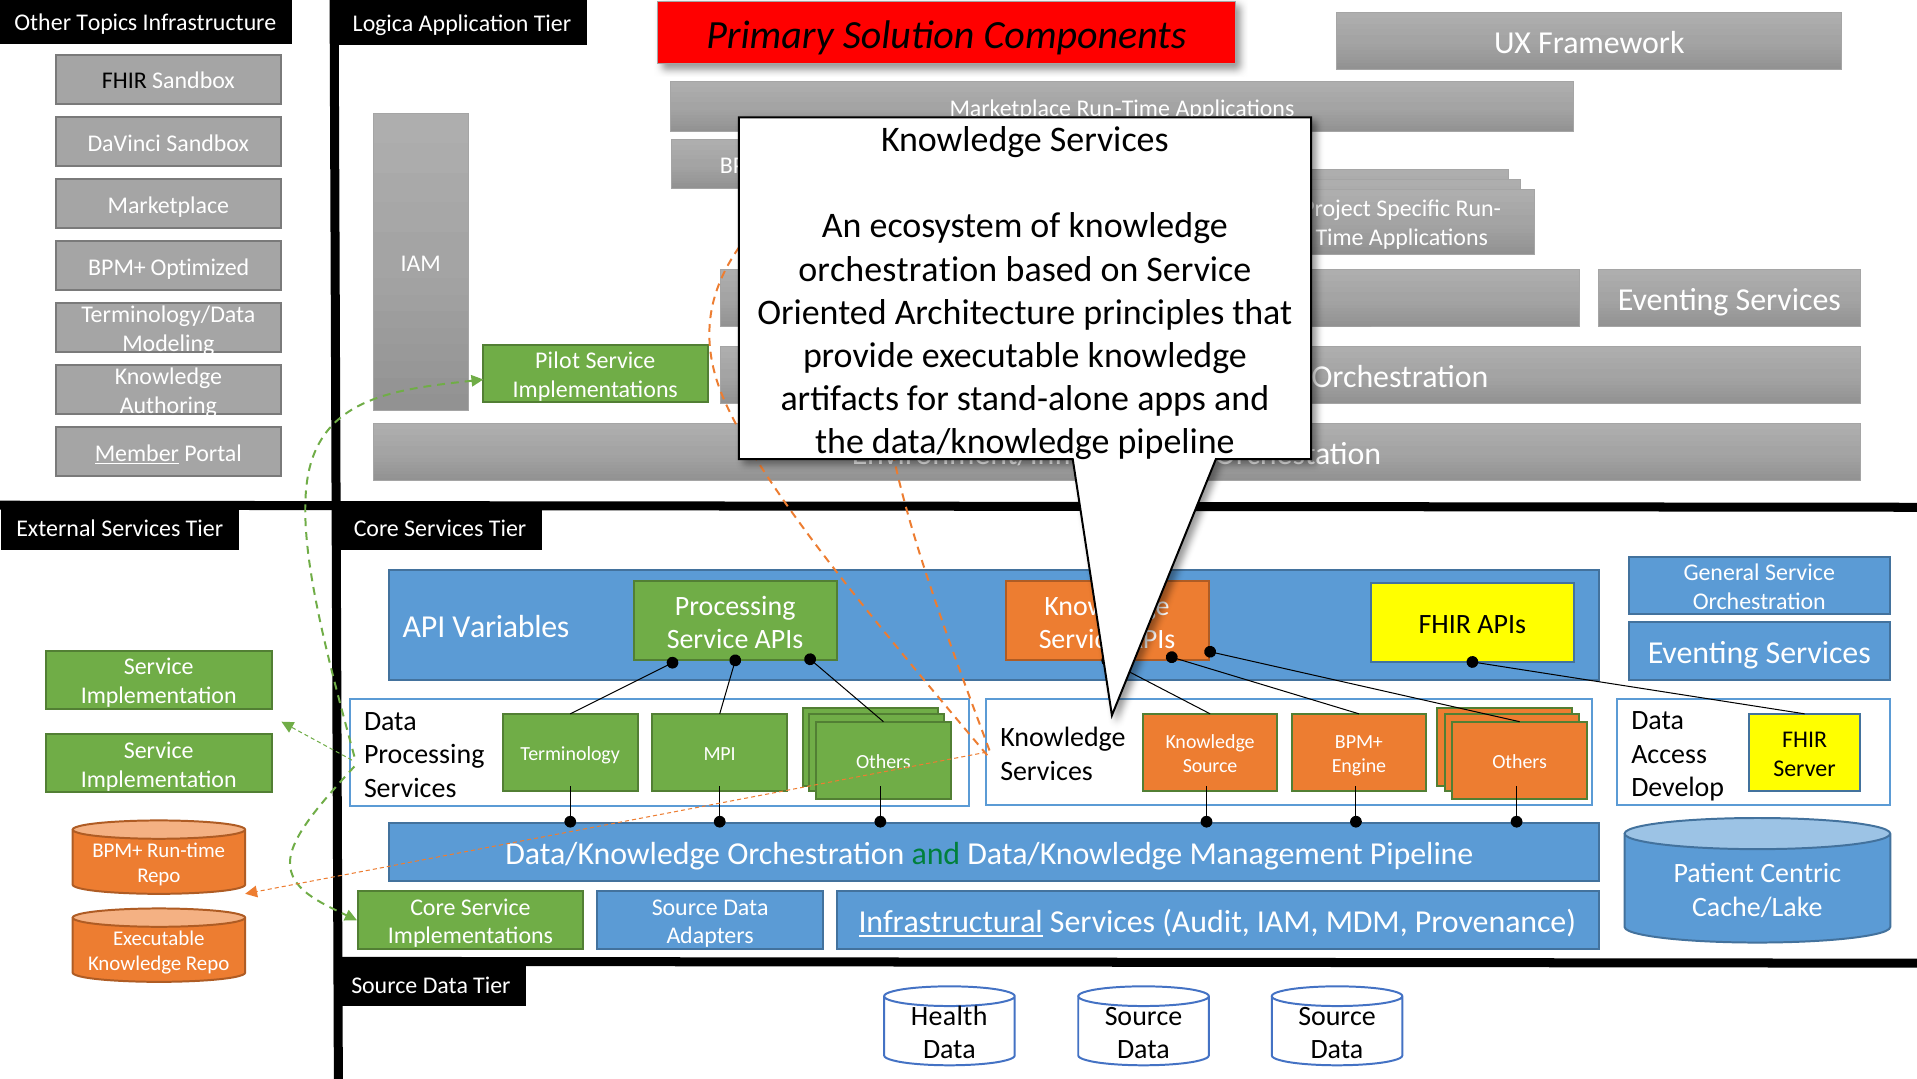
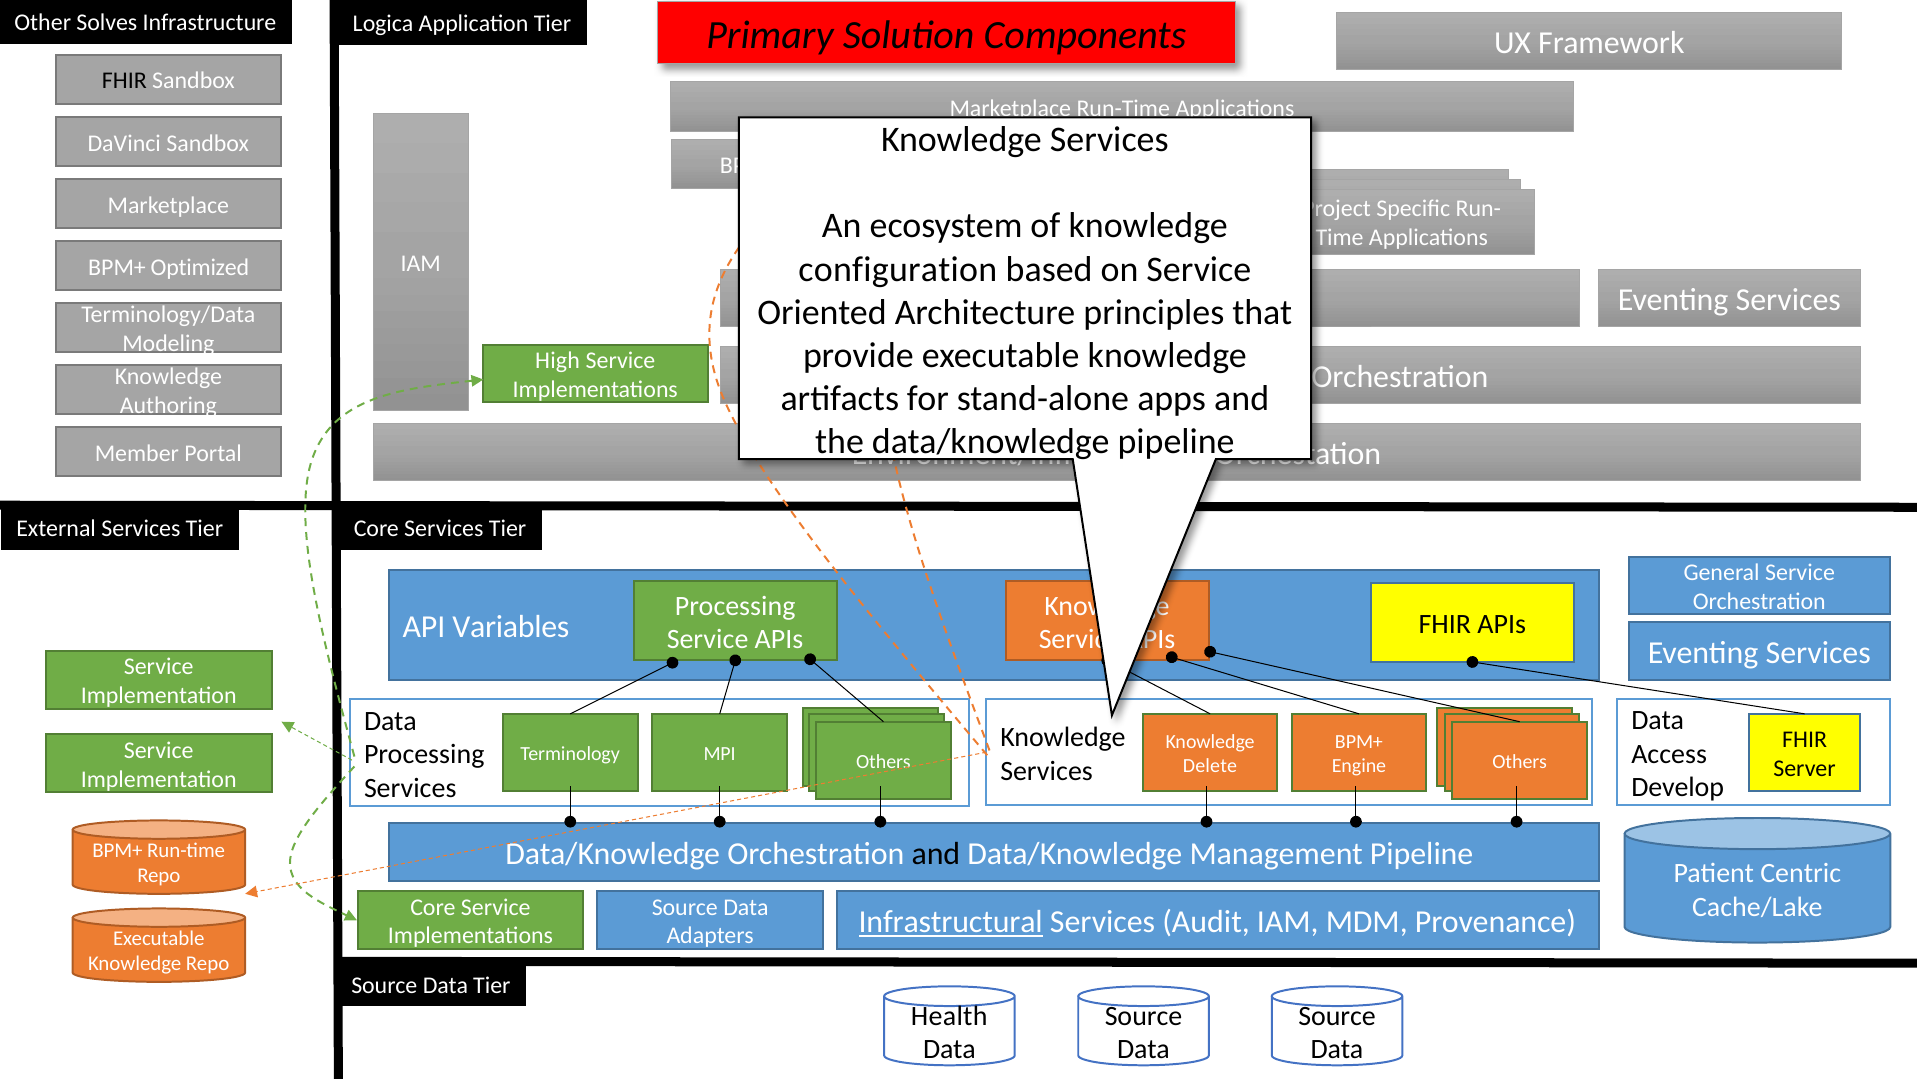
Topics: Topics -> Solves
orchestration at (898, 269): orchestration -> configuration
Pilot: Pilot -> High
Member underline: present -> none
Source at (1210, 765): Source -> Delete
and at (936, 853) colour: green -> black
